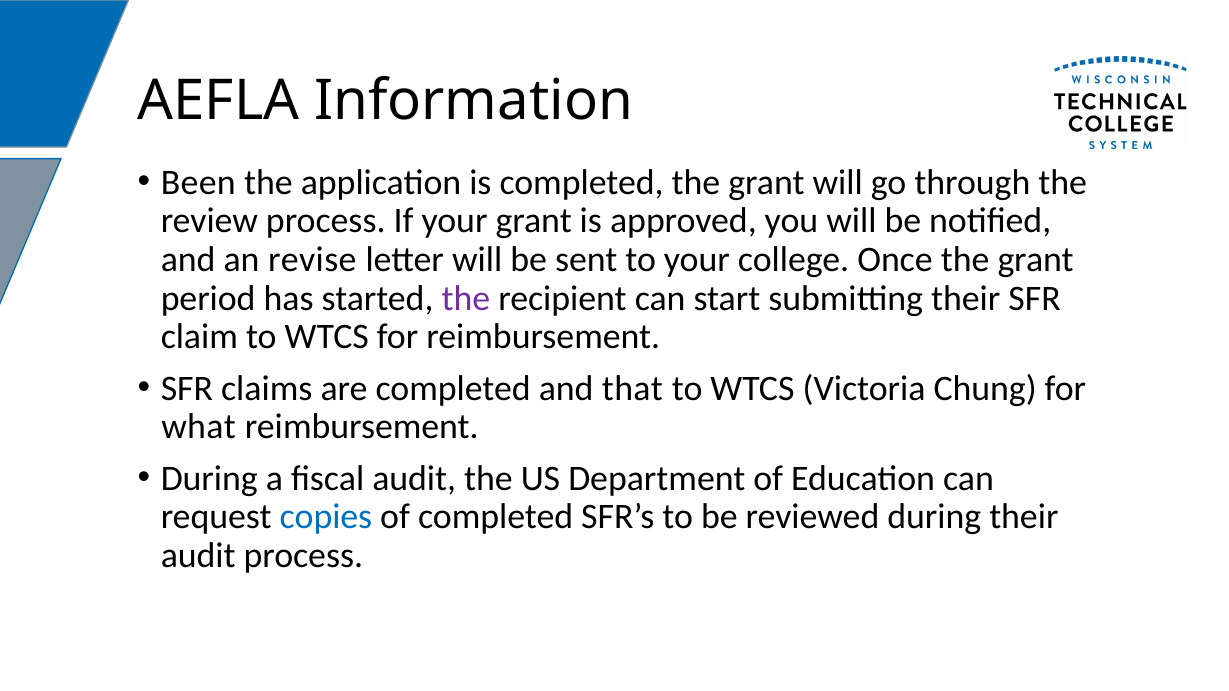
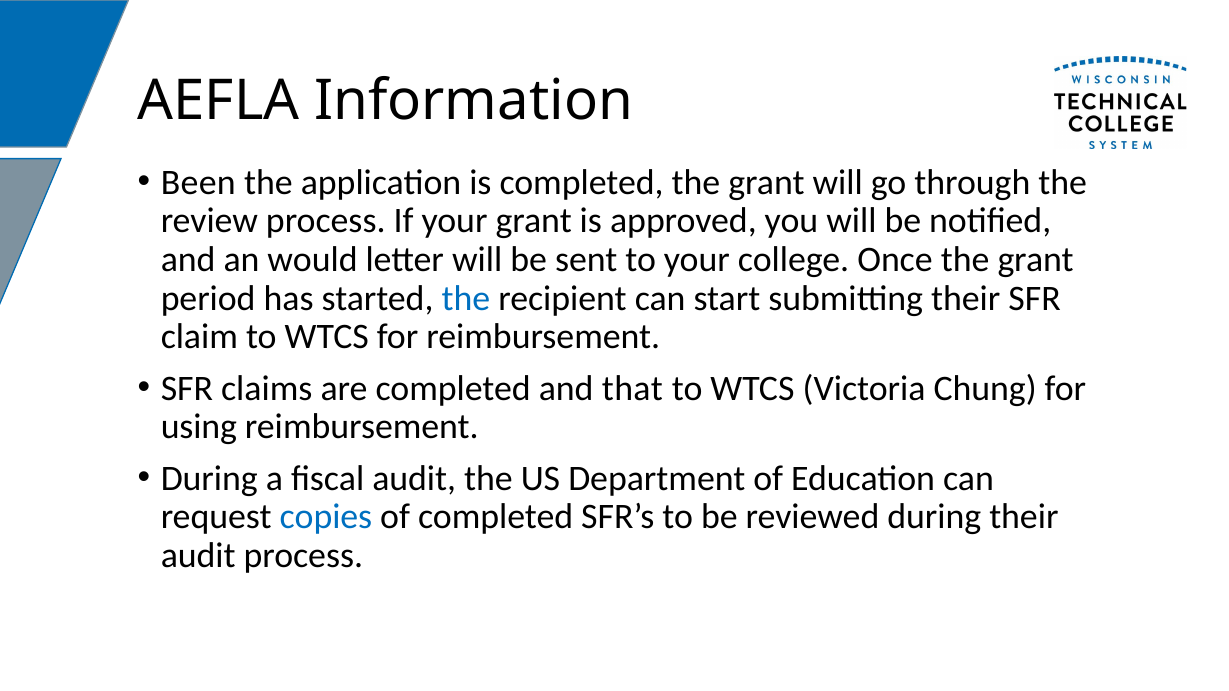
revise: revise -> would
the at (466, 298) colour: purple -> blue
what: what -> using
